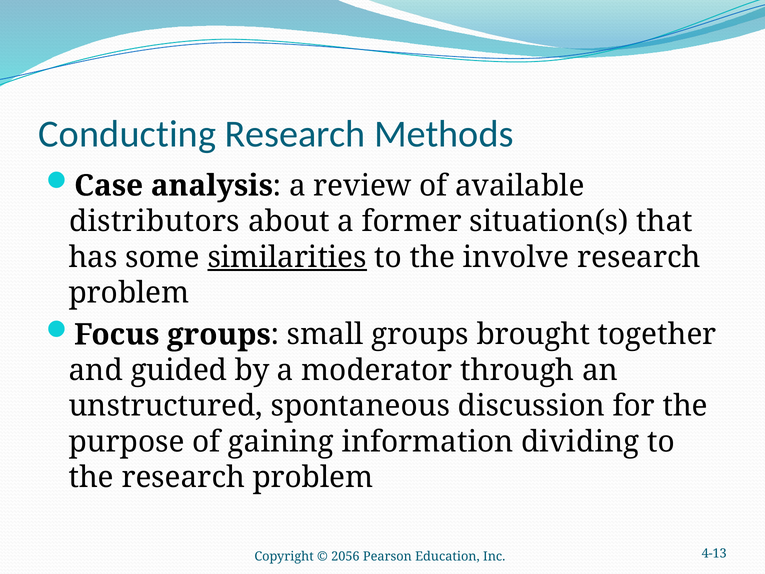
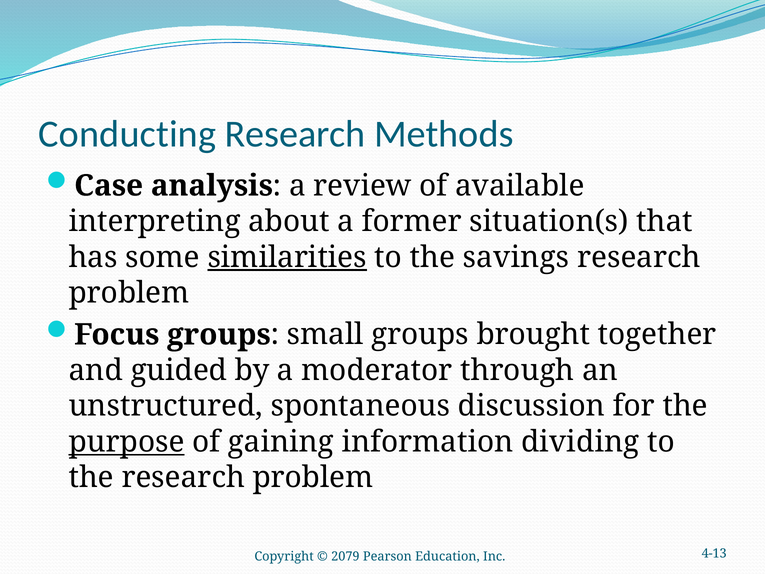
distributors: distributors -> interpreting
involve: involve -> savings
purpose underline: none -> present
2056: 2056 -> 2079
